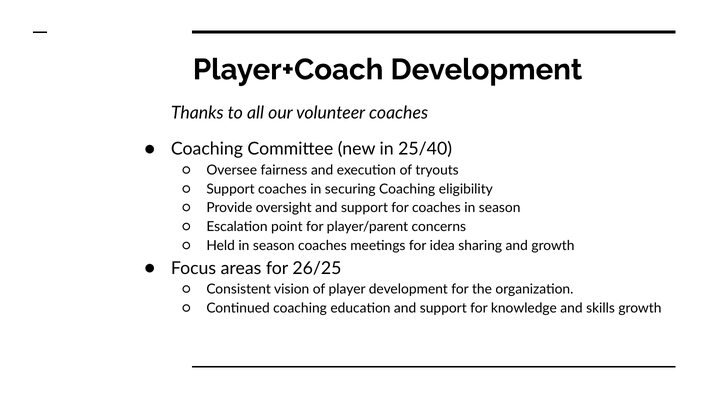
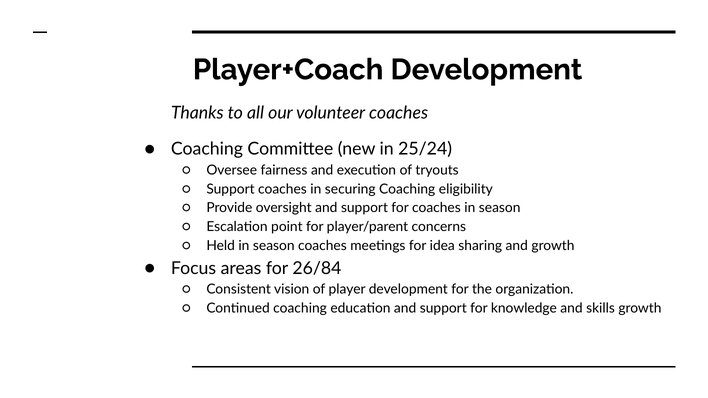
25/40: 25/40 -> 25/24
26/25: 26/25 -> 26/84
